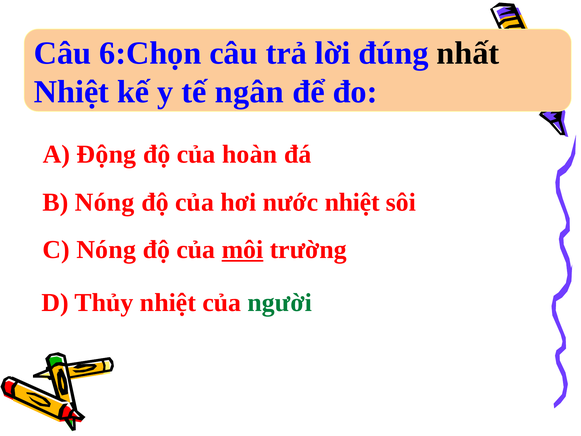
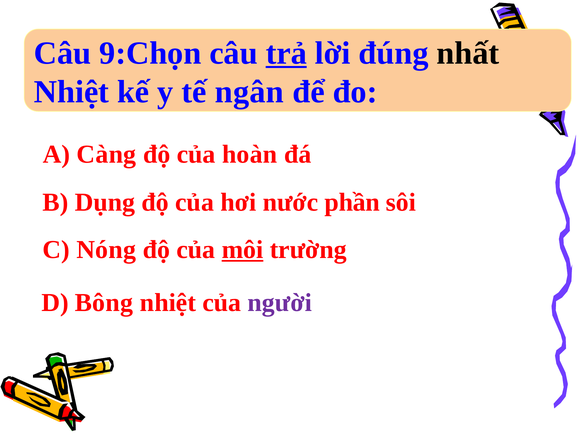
6:Chọn: 6:Chọn -> 9:Chọn
trả underline: none -> present
Động: Động -> Càng
B Nóng: Nóng -> Dụng
nước nhiệt: nhiệt -> phần
Thủy: Thủy -> Bông
người colour: green -> purple
